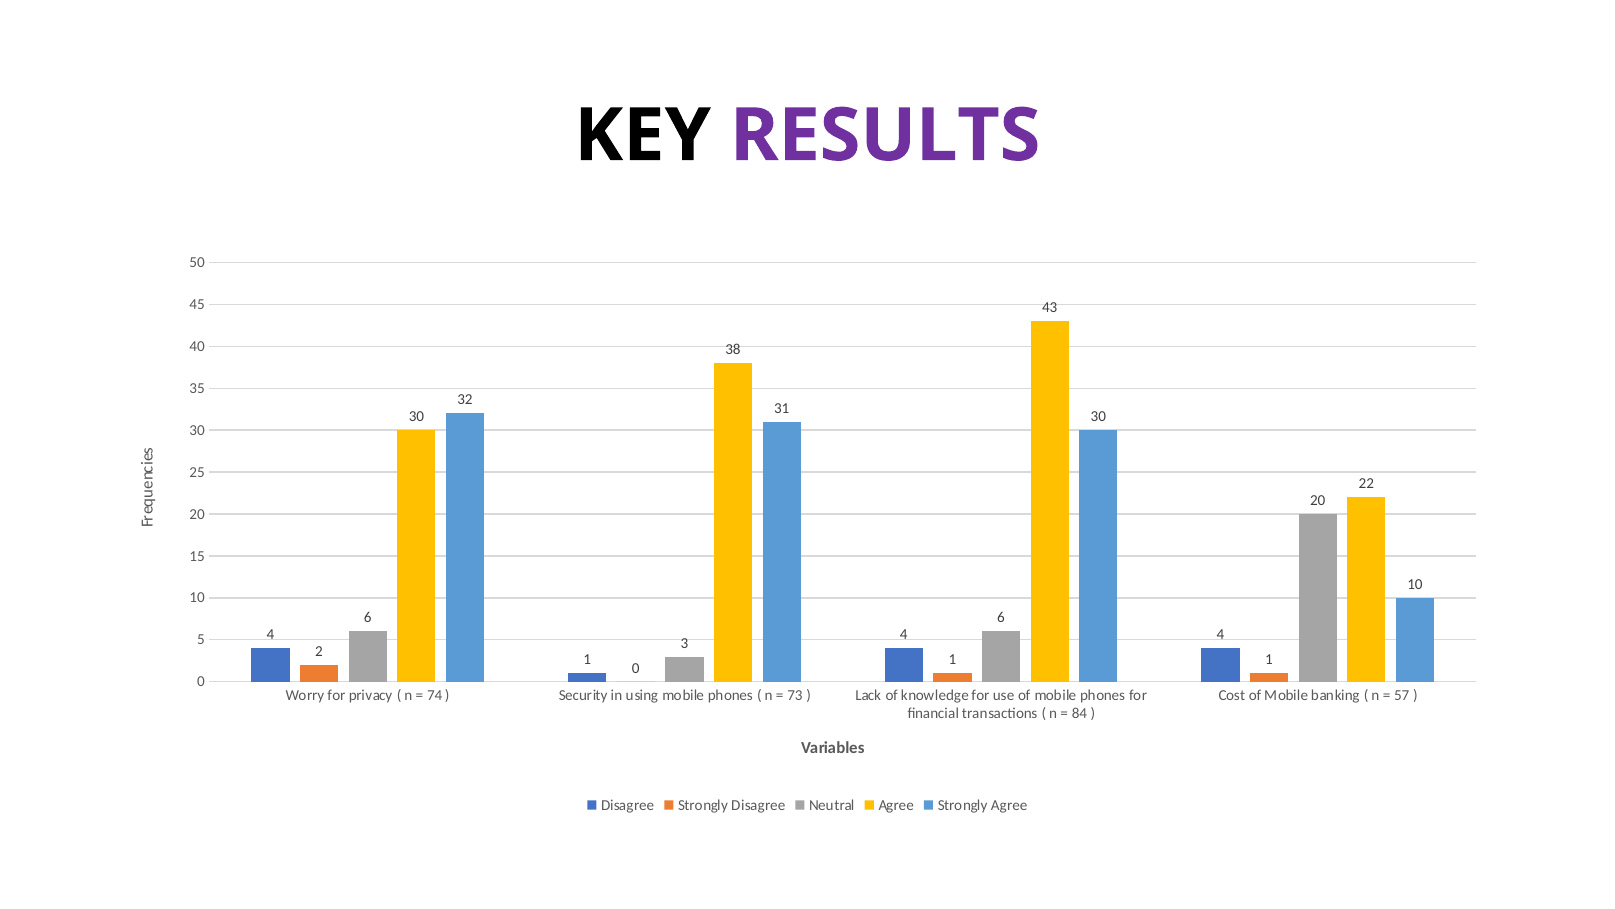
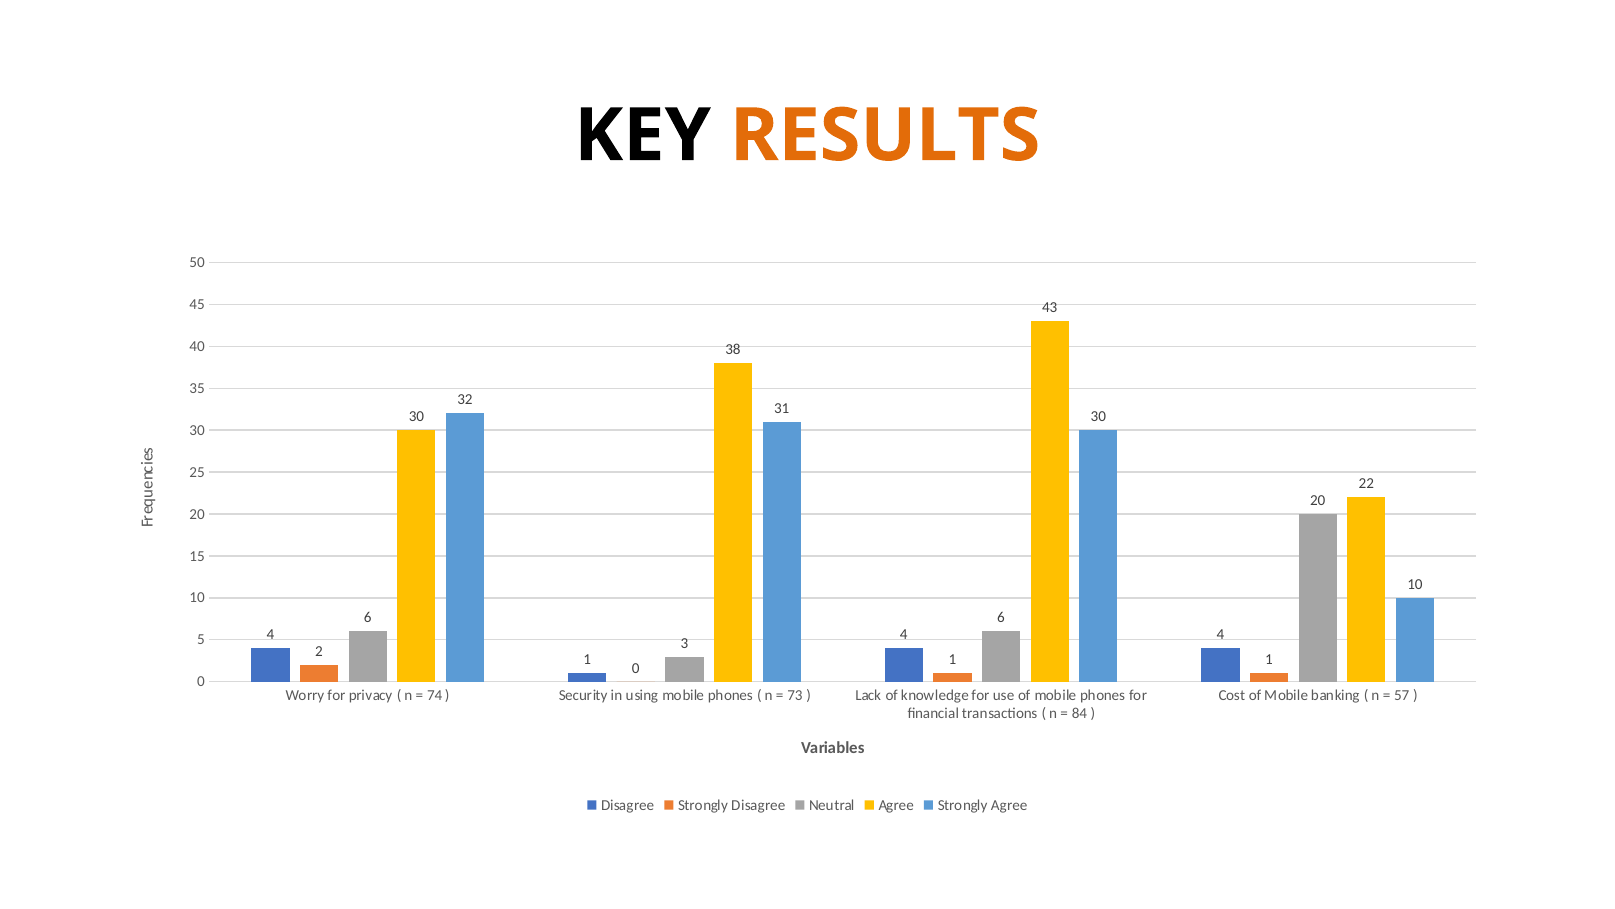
RESULTS colour: purple -> orange
